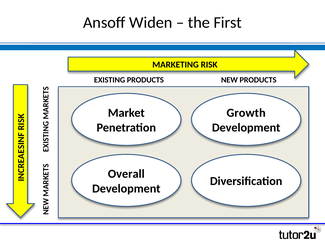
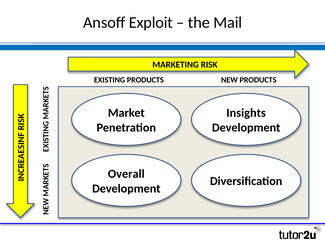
Widen: Widen -> Exploit
First: First -> Mail
Growth: Growth -> Insights
